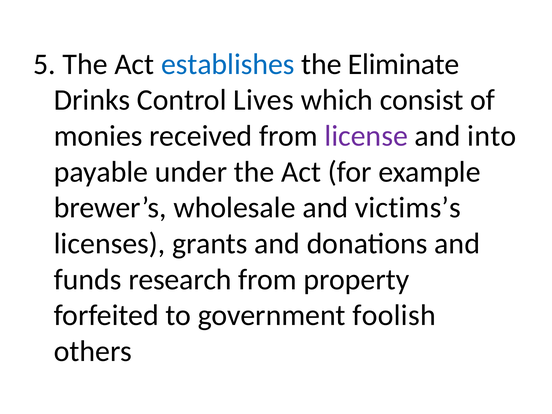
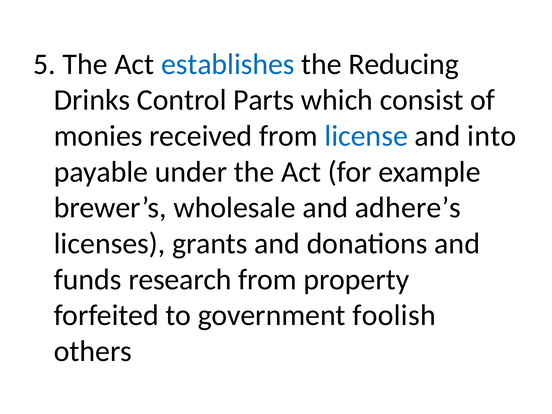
Eliminate: Eliminate -> Reducing
Lives: Lives -> Parts
license colour: purple -> blue
victims’s: victims’s -> adhere’s
